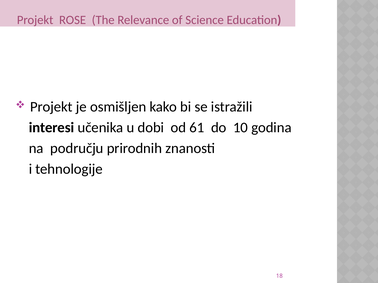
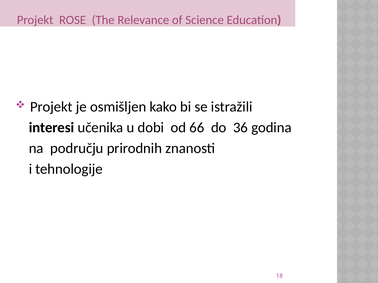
61: 61 -> 66
10: 10 -> 36
